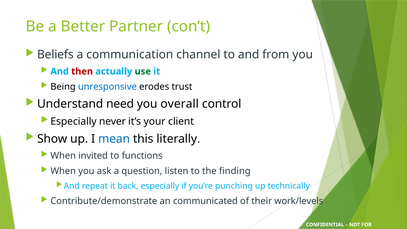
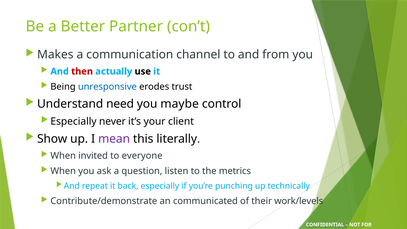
Beliefs: Beliefs -> Makes
use colour: green -> black
overall: overall -> maybe
mean colour: blue -> purple
functions: functions -> everyone
finding: finding -> metrics
